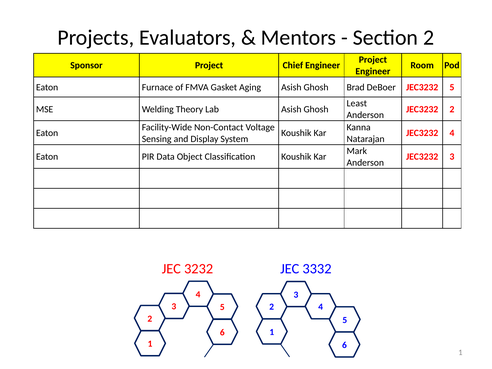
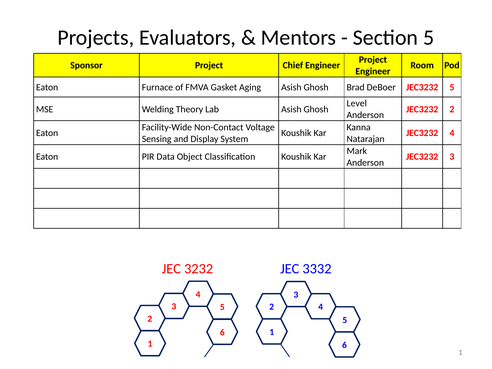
Section 2: 2 -> 5
Least: Least -> Level
